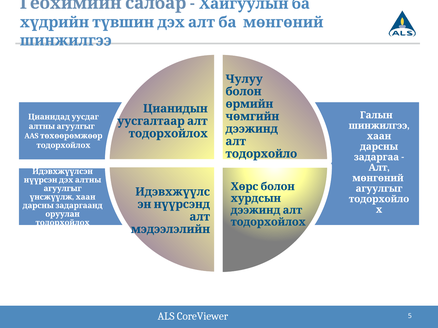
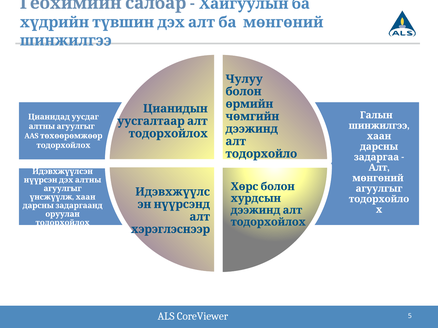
мэдээлэлийн: мэдээлэлийн -> хэрэглэснээр
